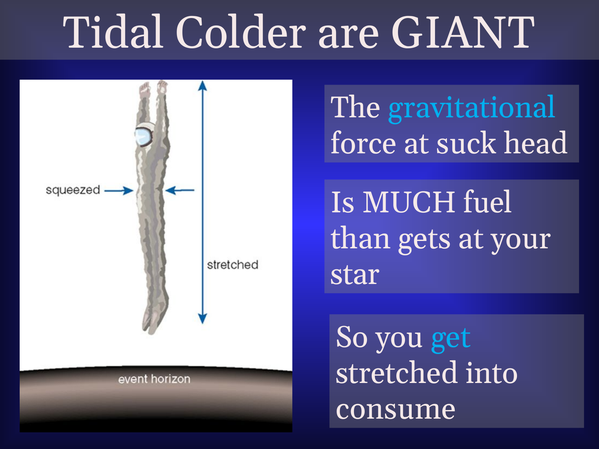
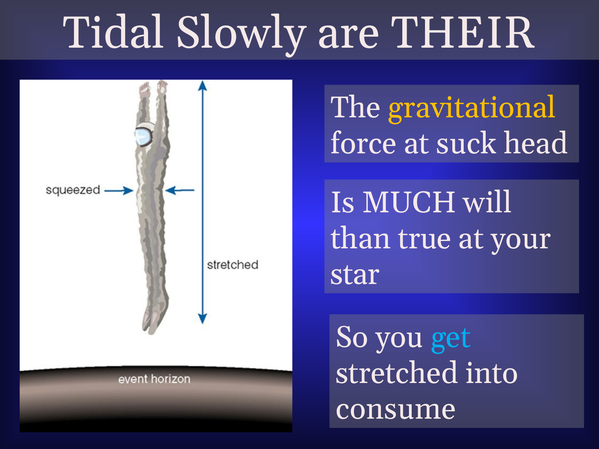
Colder: Colder -> Slowly
GIANT: GIANT -> THEIR
gravitational colour: light blue -> yellow
fuel: fuel -> will
gets: gets -> true
